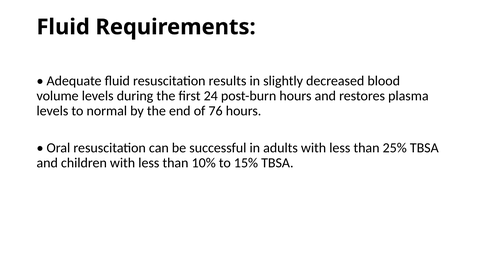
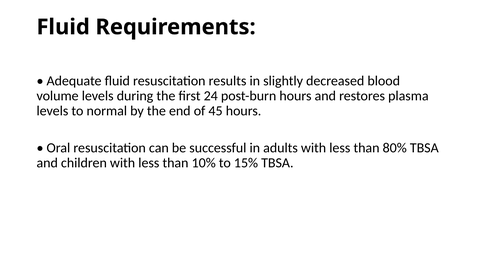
76: 76 -> 45
25%: 25% -> 80%
